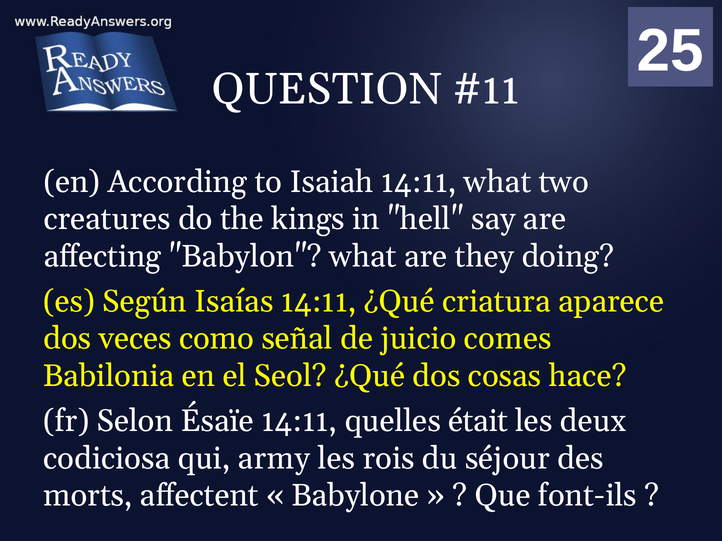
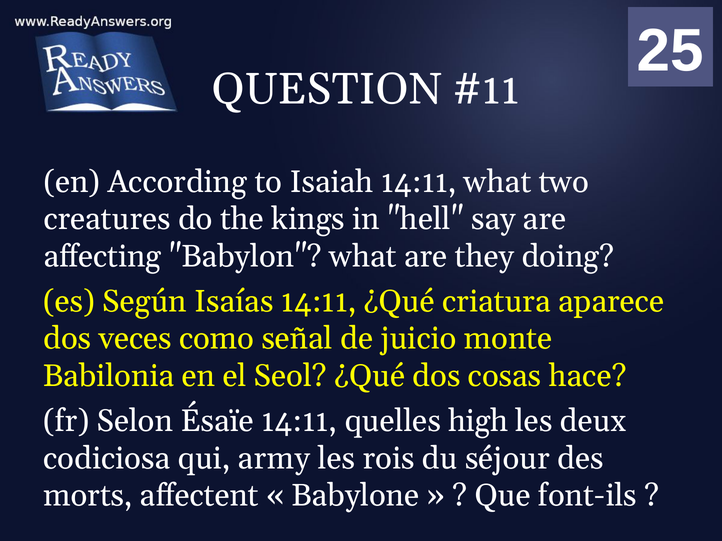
comes: comes -> monte
était: était -> high
